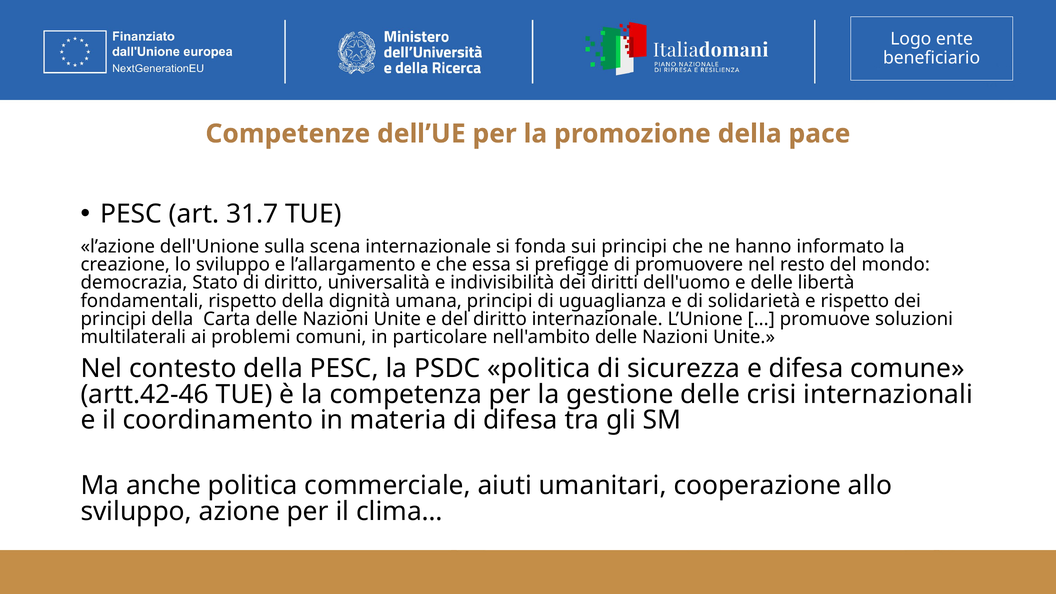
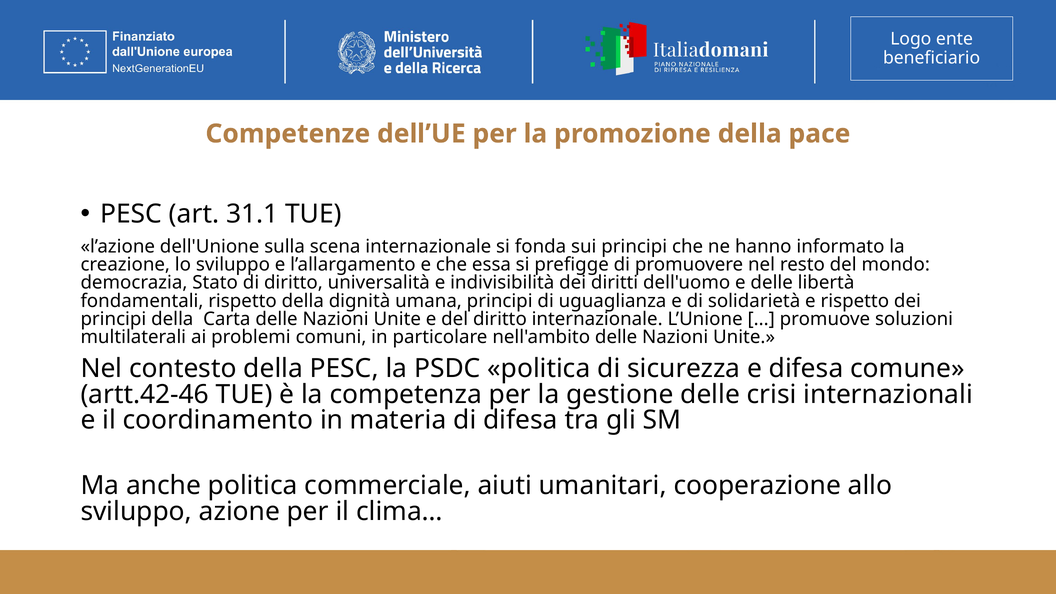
31.7: 31.7 -> 31.1
